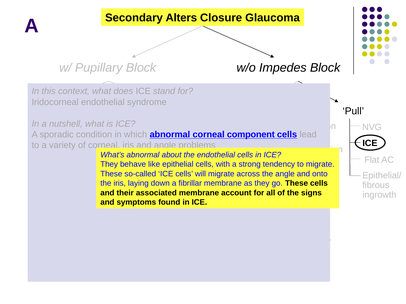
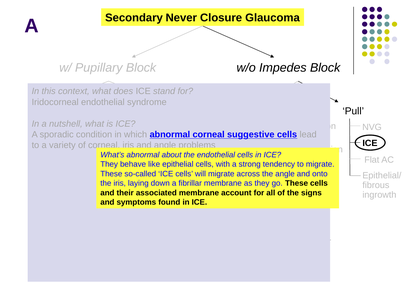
Alters: Alters -> Never
component: component -> suggestive
